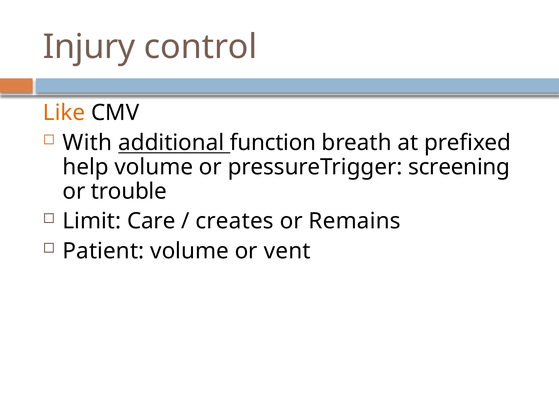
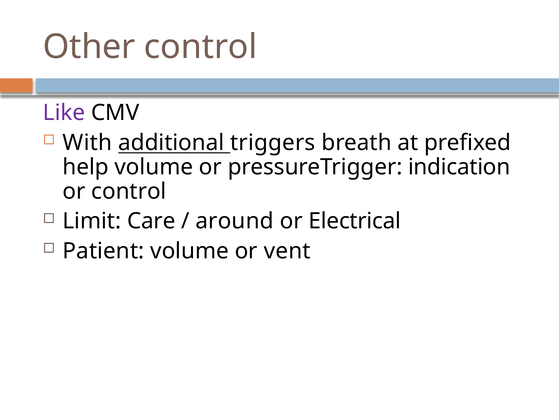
Injury: Injury -> Other
Like colour: orange -> purple
function: function -> triggers
screening: screening -> indication
or trouble: trouble -> control
creates: creates -> around
Remains: Remains -> Electrical
